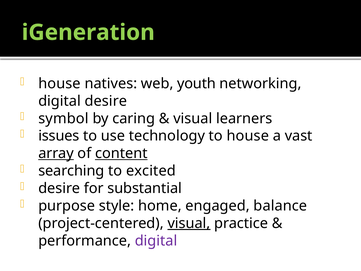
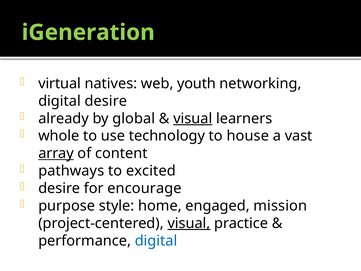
house at (59, 83): house -> virtual
symbol: symbol -> already
caring: caring -> global
visual at (193, 118) underline: none -> present
issues: issues -> whole
content underline: present -> none
searching: searching -> pathways
substantial: substantial -> encourage
balance: balance -> mission
digital at (156, 241) colour: purple -> blue
